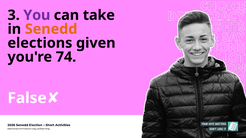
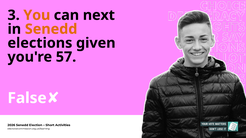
You colour: purple -> orange
take: take -> next
74: 74 -> 57
